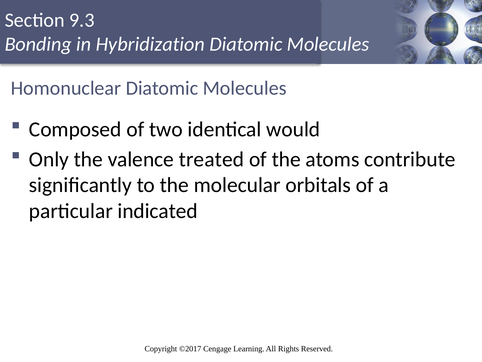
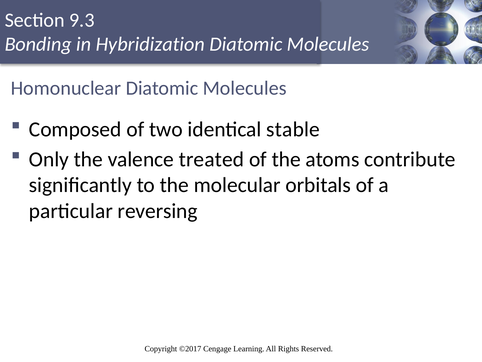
would: would -> stable
indicated: indicated -> reversing
